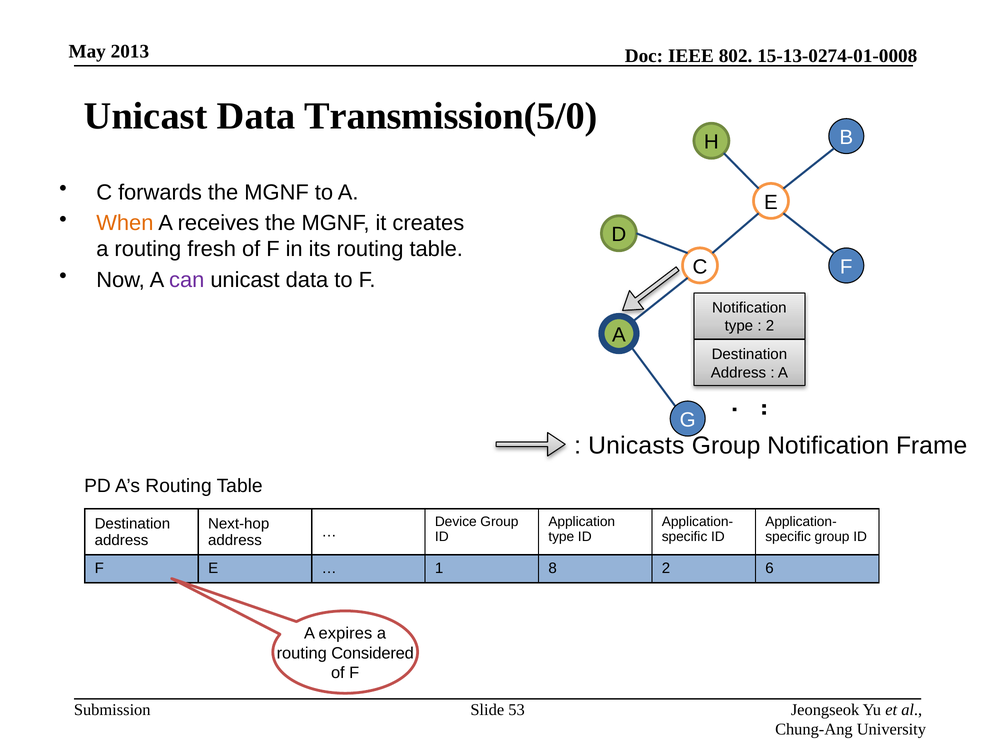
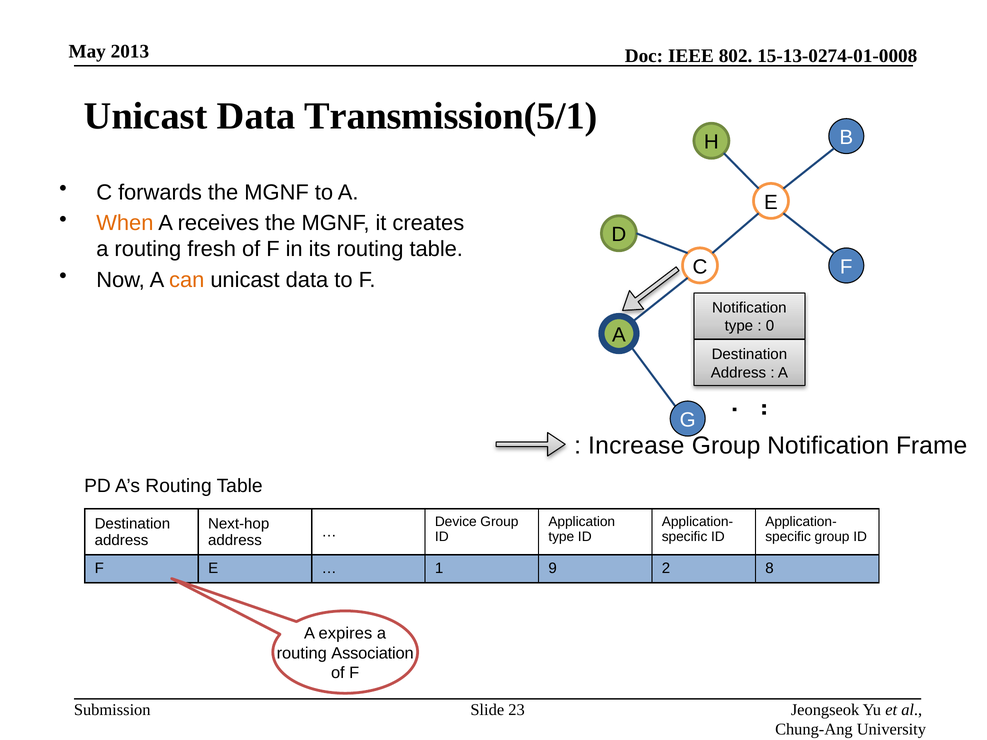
Transmission(5/0: Transmission(5/0 -> Transmission(5/1
can colour: purple -> orange
2 at (770, 326): 2 -> 0
Unicasts: Unicasts -> Increase
8: 8 -> 9
6: 6 -> 8
Considered: Considered -> Association
53: 53 -> 23
